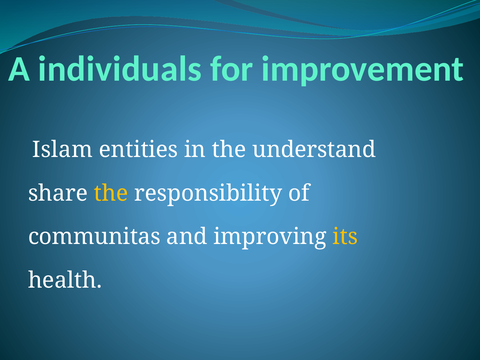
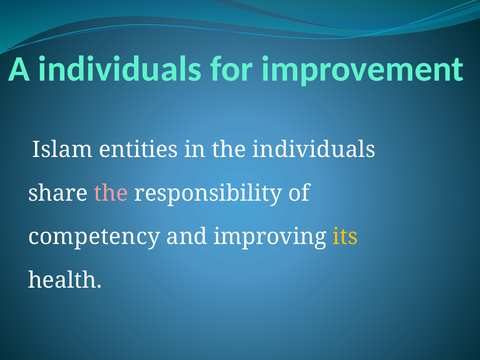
the understand: understand -> individuals
the at (111, 193) colour: yellow -> pink
communitas: communitas -> competency
